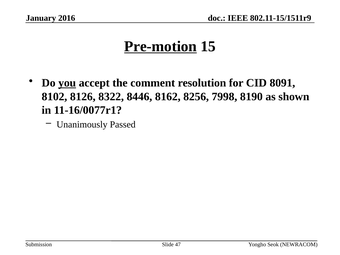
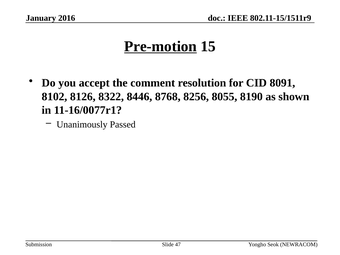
you underline: present -> none
8162: 8162 -> 8768
7998: 7998 -> 8055
